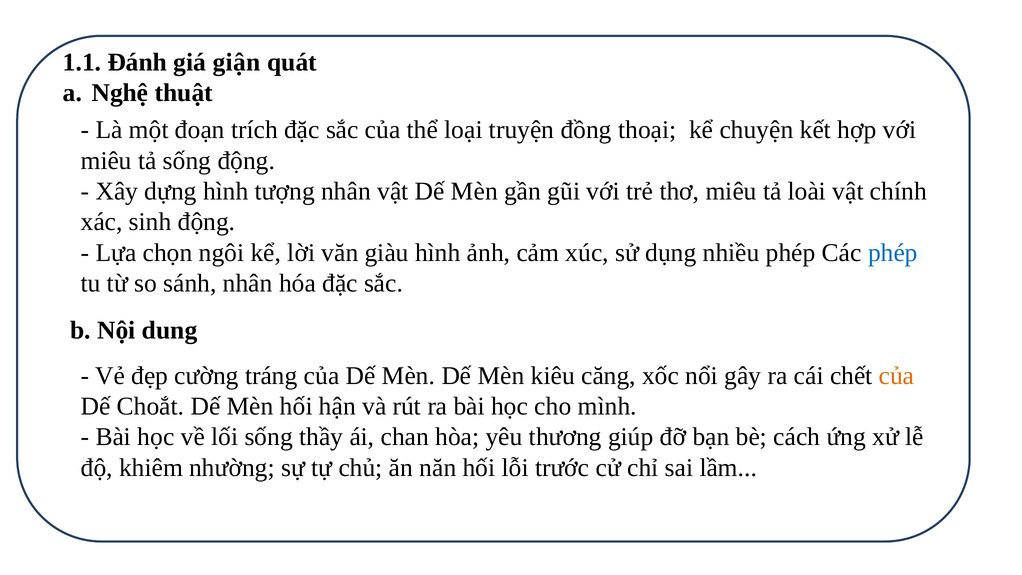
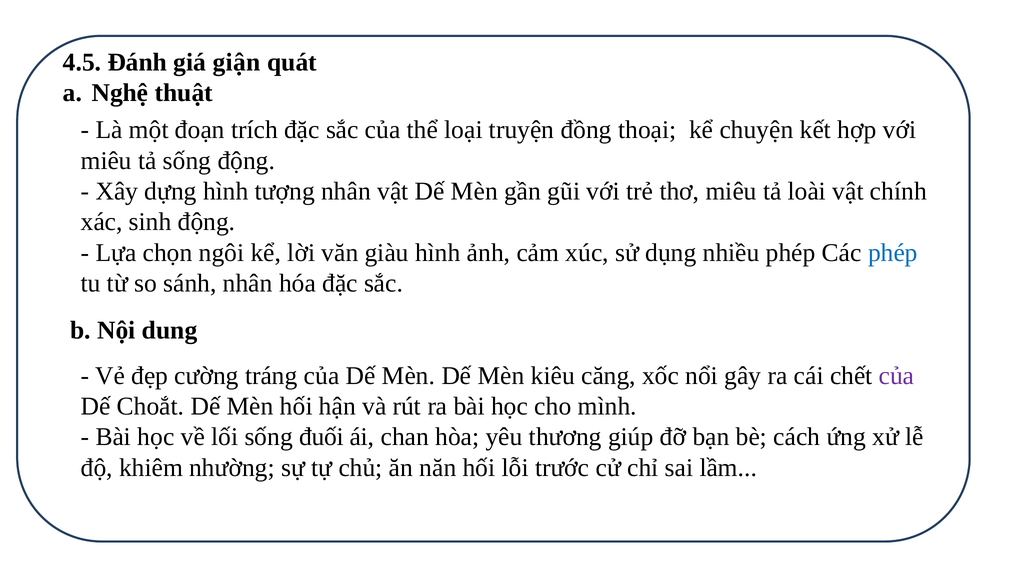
1.1: 1.1 -> 4.5
của at (897, 376) colour: orange -> purple
thầy: thầy -> đuối
